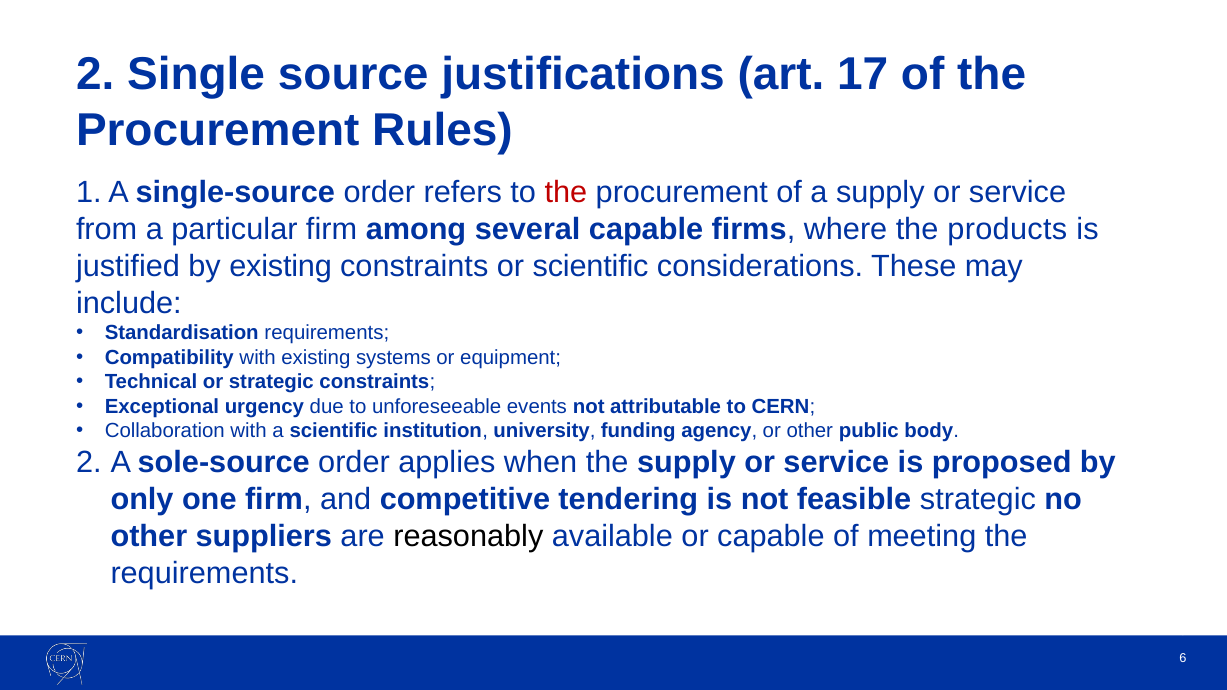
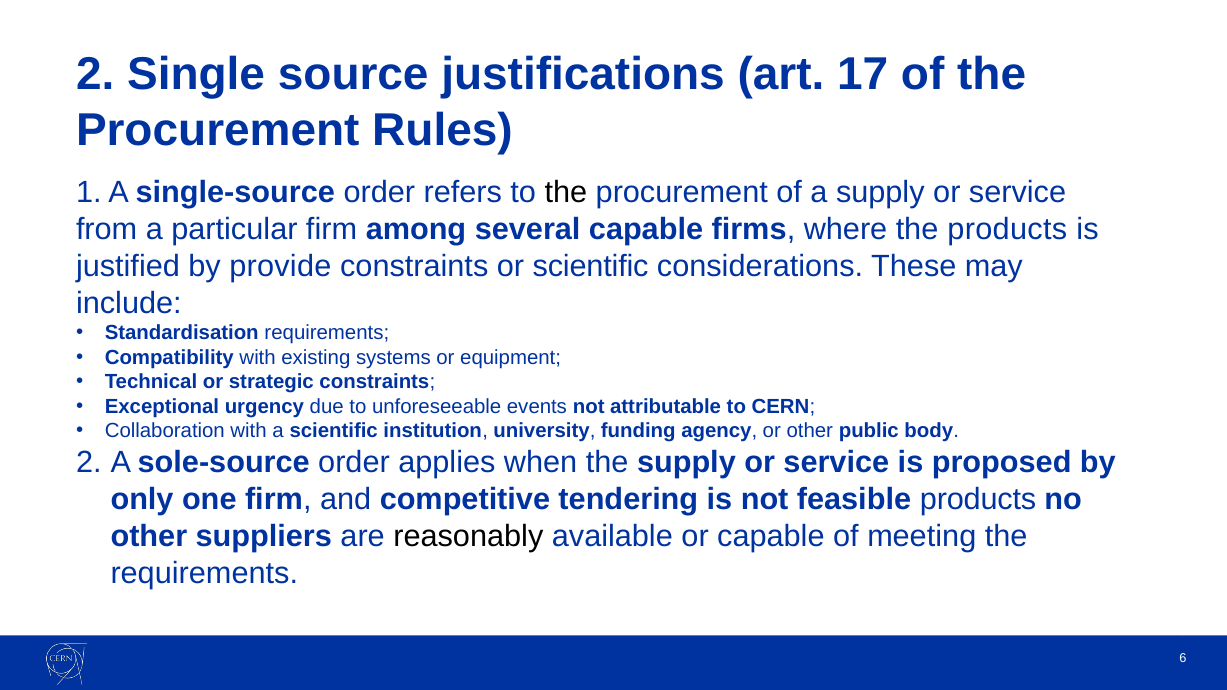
the at (566, 193) colour: red -> black
by existing: existing -> provide
feasible strategic: strategic -> products
